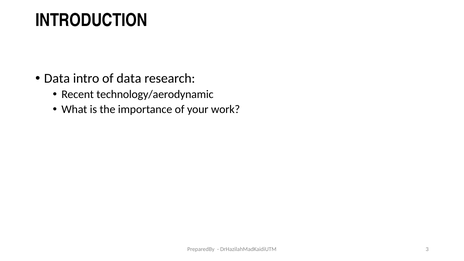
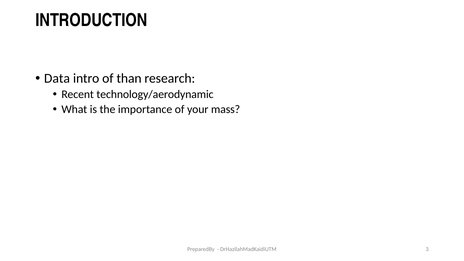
of data: data -> than
work: work -> mass
